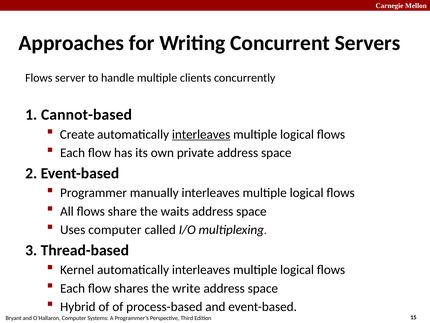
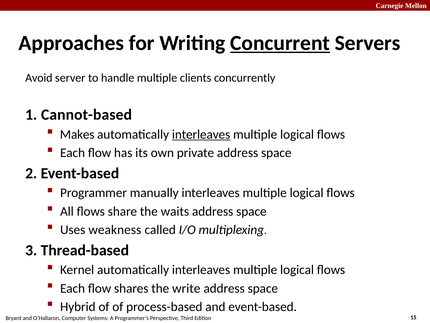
Concurrent underline: none -> present
Flows at (39, 78): Flows -> Avoid
Create: Create -> Makes
Uses computer: computer -> weakness
